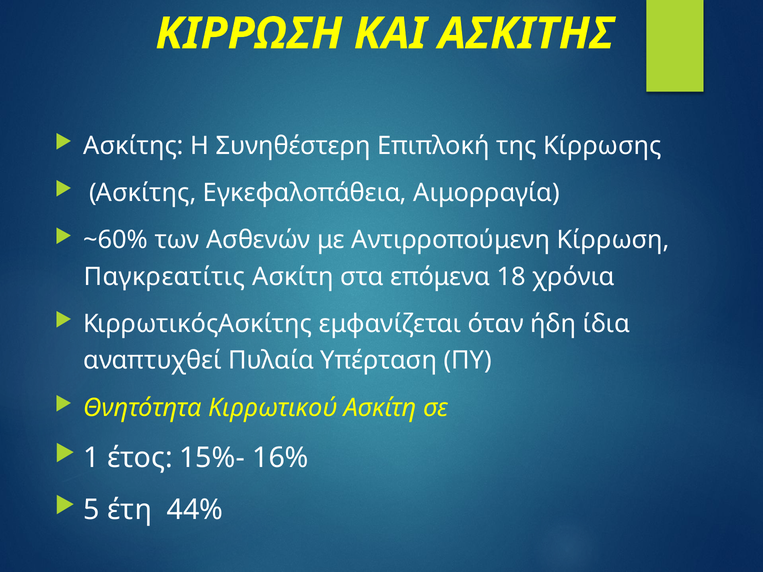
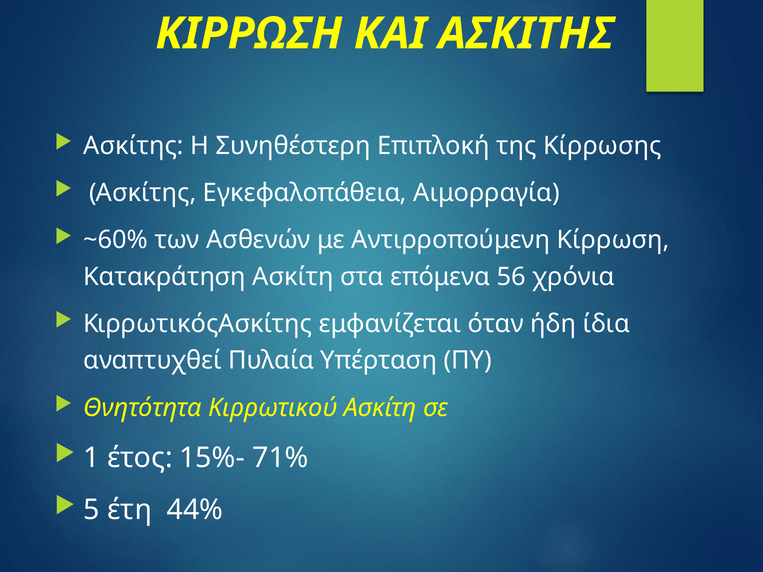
Παγκρεατίτις: Παγκρεατίτις -> Κατακράτηση
18: 18 -> 56
16%: 16% -> 71%
